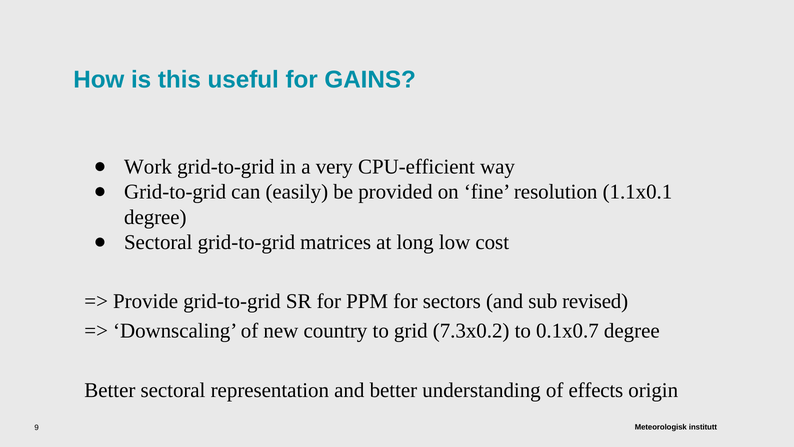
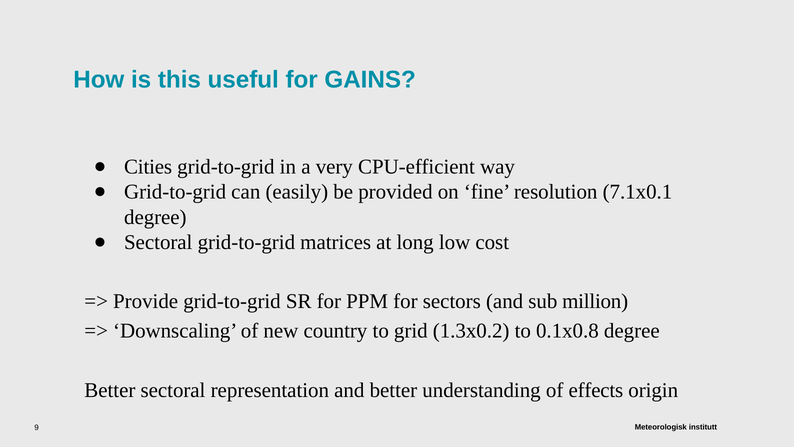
Work: Work -> Cities
1.1x0.1: 1.1x0.1 -> 7.1x0.1
revised: revised -> million
7.3x0.2: 7.3x0.2 -> 1.3x0.2
0.1x0.7: 0.1x0.7 -> 0.1x0.8
